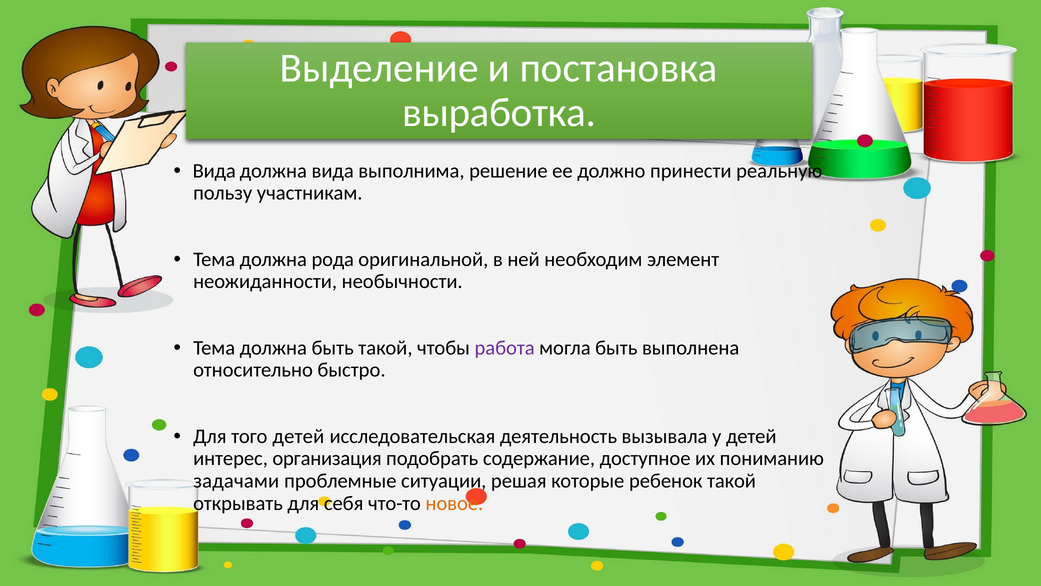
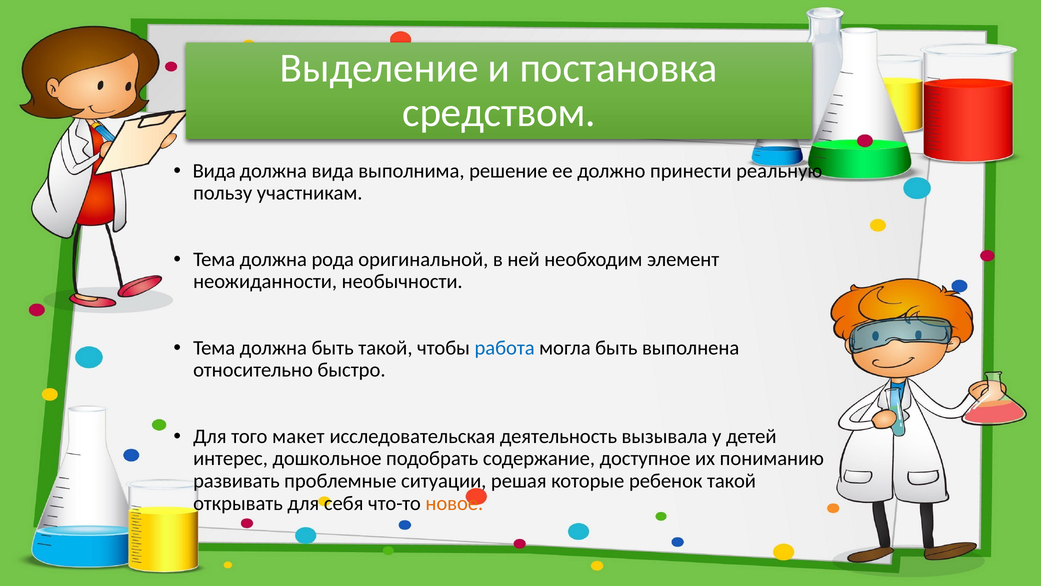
выработка: выработка -> средством
работа colour: purple -> blue
того детей: детей -> макет
организация: организация -> дошкольное
задачами: задачами -> развивать
